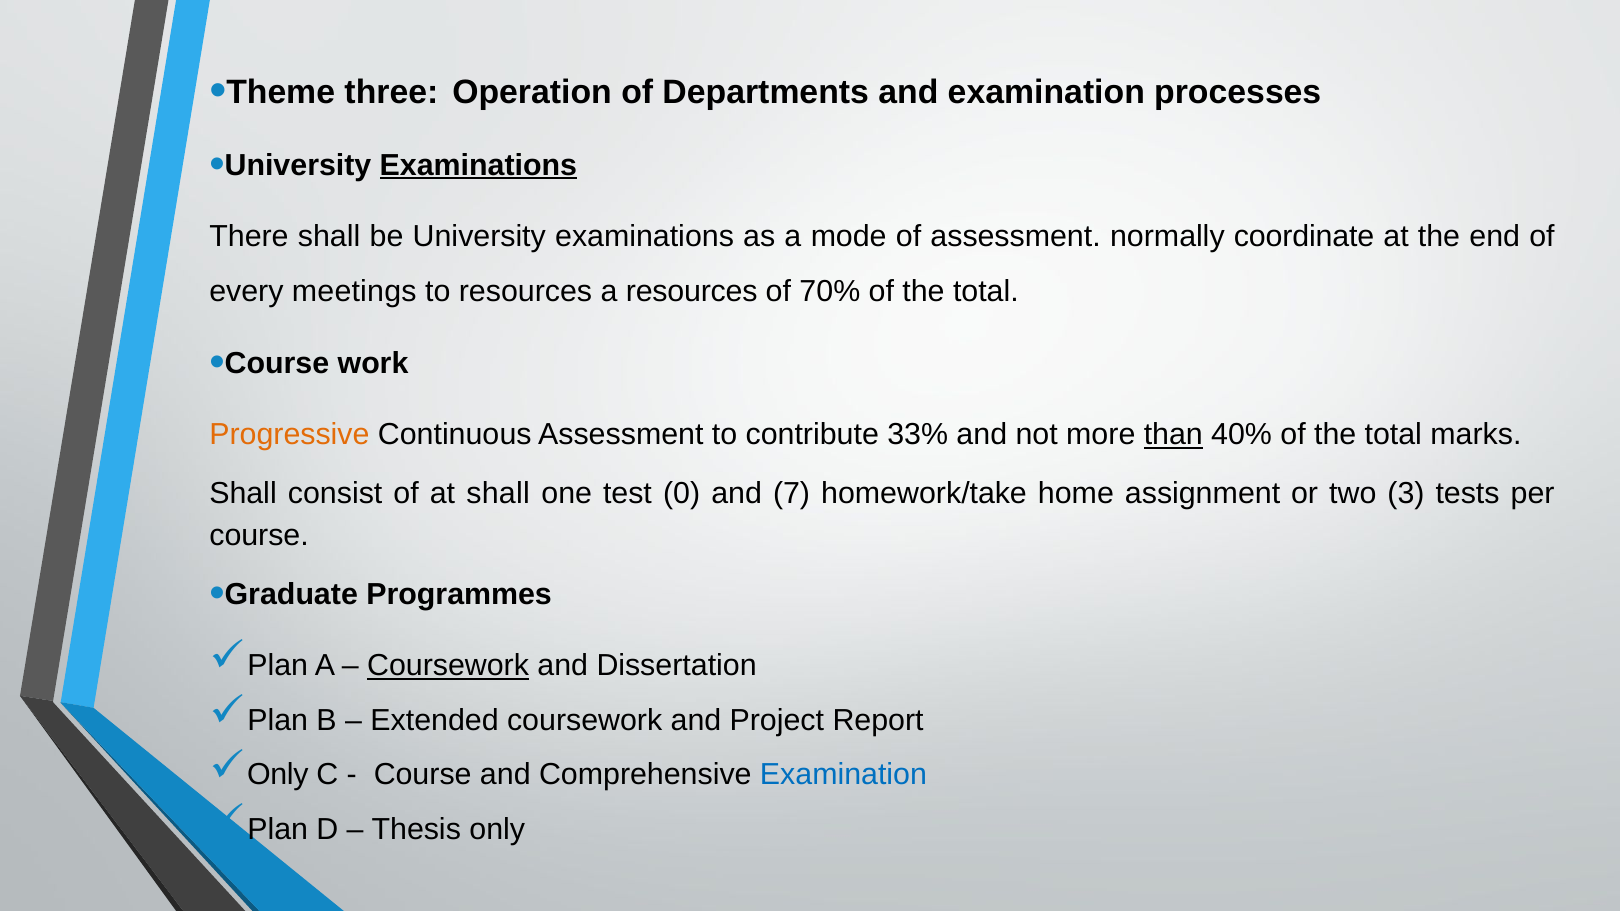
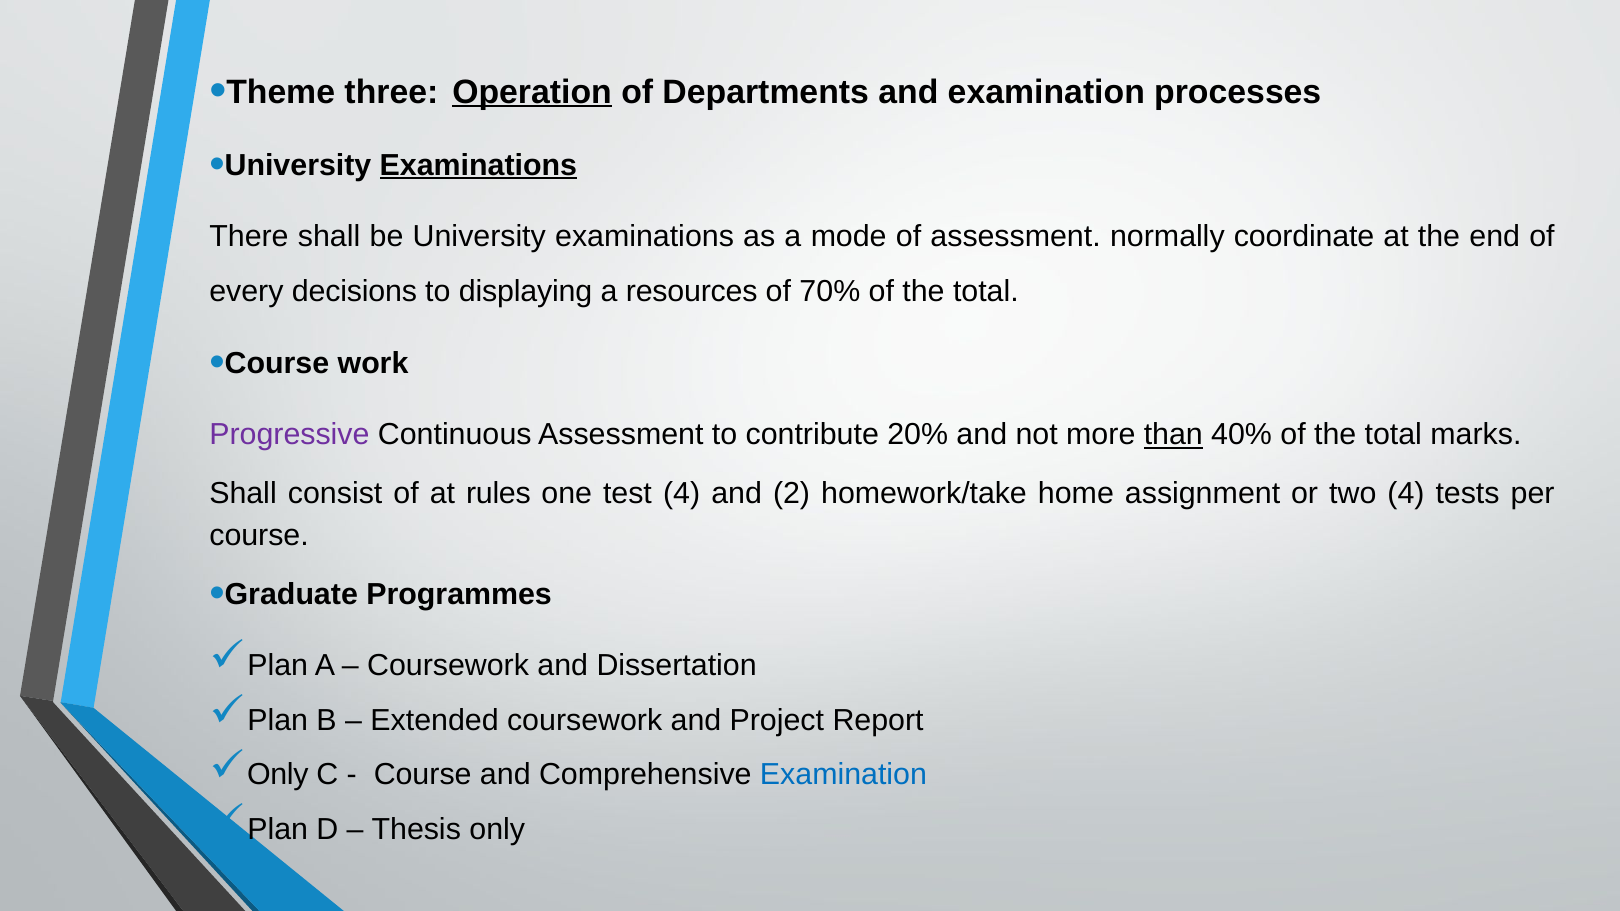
Operation underline: none -> present
meetings: meetings -> decisions
to resources: resources -> displaying
Progressive colour: orange -> purple
33%: 33% -> 20%
at shall: shall -> rules
test 0: 0 -> 4
7: 7 -> 2
two 3: 3 -> 4
Coursework at (448, 666) underline: present -> none
